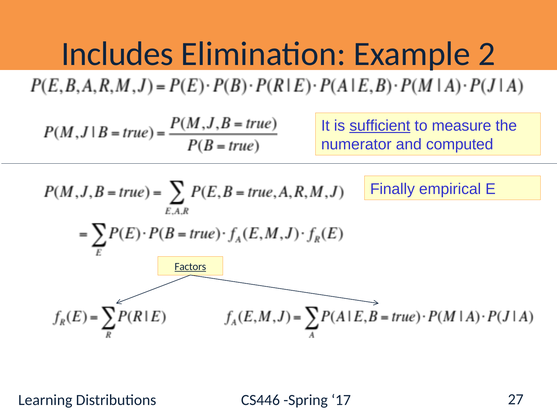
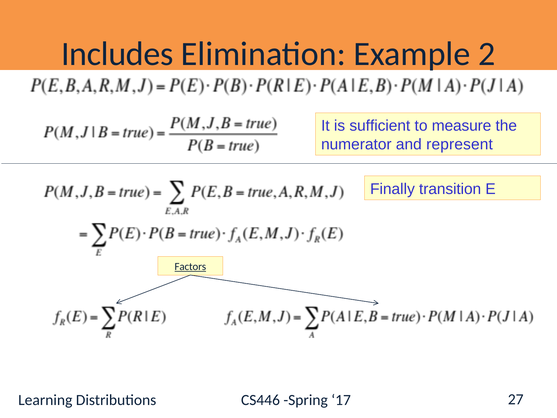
sufficient underline: present -> none
computed: computed -> represent
empirical: empirical -> transition
